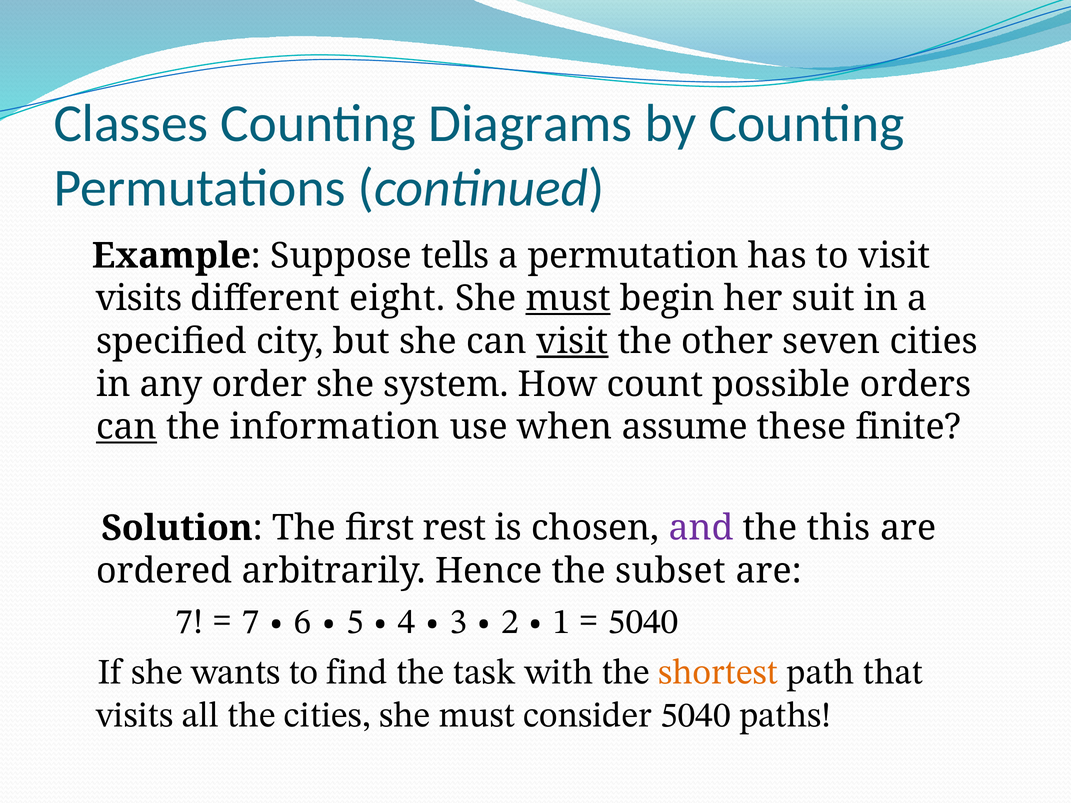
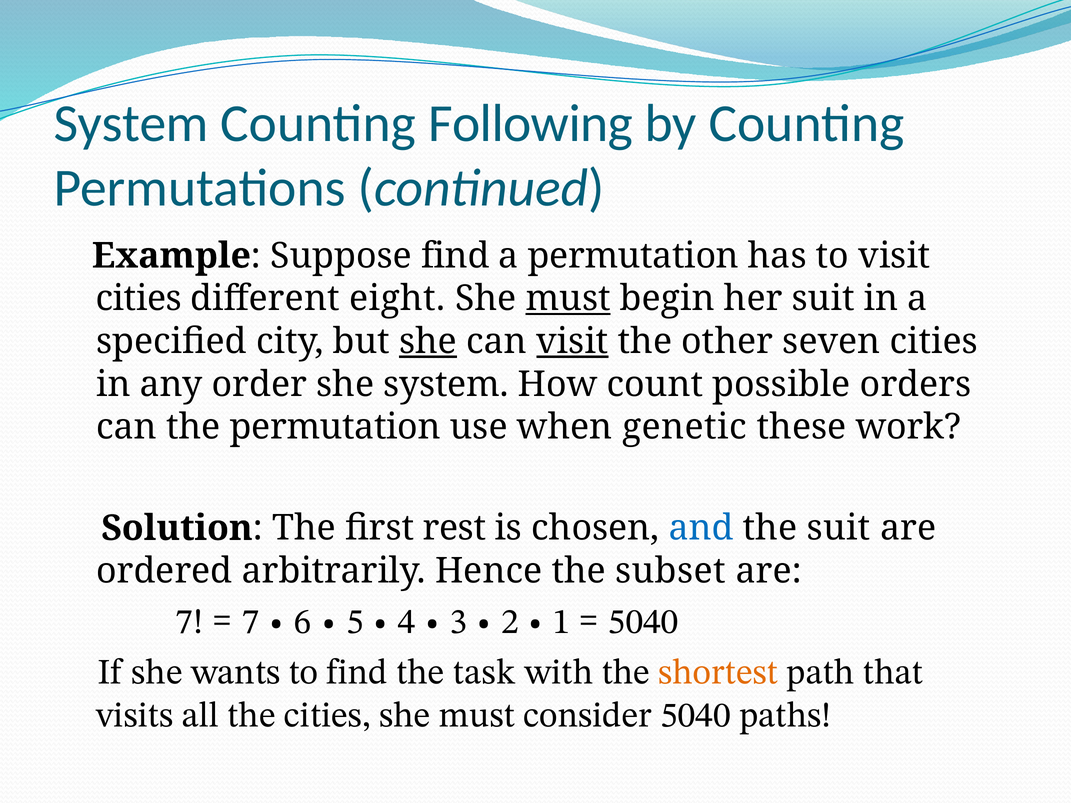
Classes at (131, 124): Classes -> System
Diagrams: Diagrams -> Following
Suppose tells: tells -> find
visits at (139, 299): visits -> cities
she at (428, 342) underline: none -> present
can at (127, 427) underline: present -> none
the information: information -> permutation
assume: assume -> genetic
finite: finite -> work
and colour: purple -> blue
the this: this -> suit
